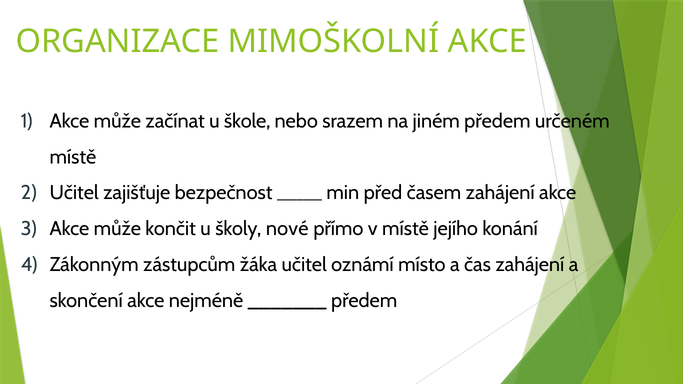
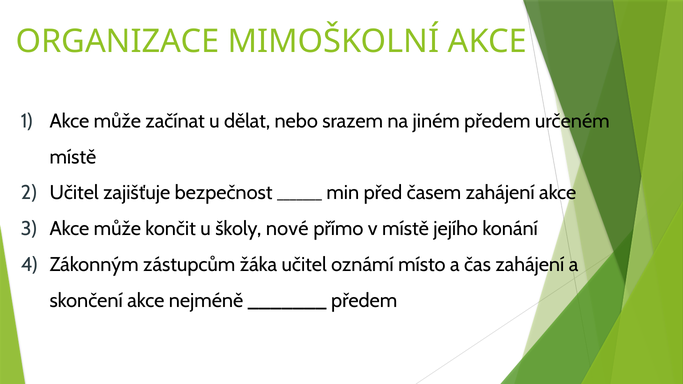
škole: škole -> dělat
